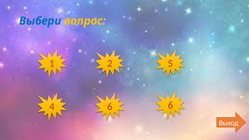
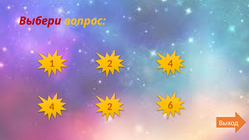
Выбери colour: blue -> red
2 5: 5 -> 4
4 6: 6 -> 2
